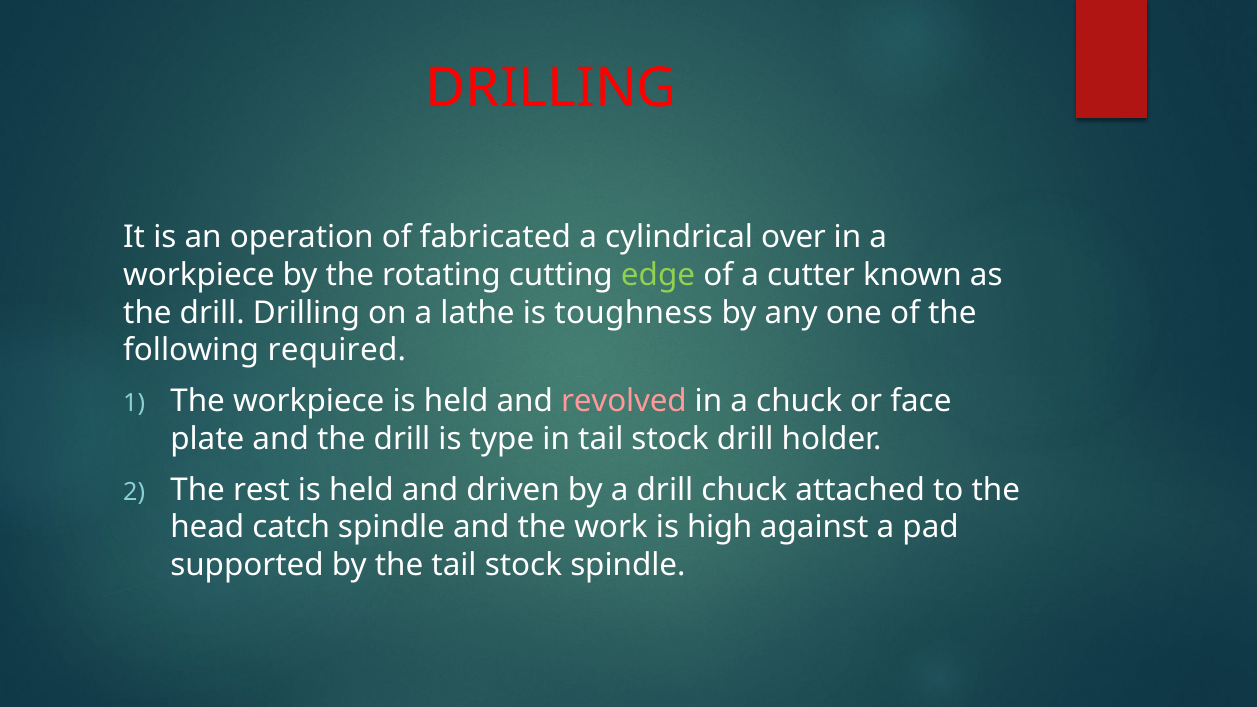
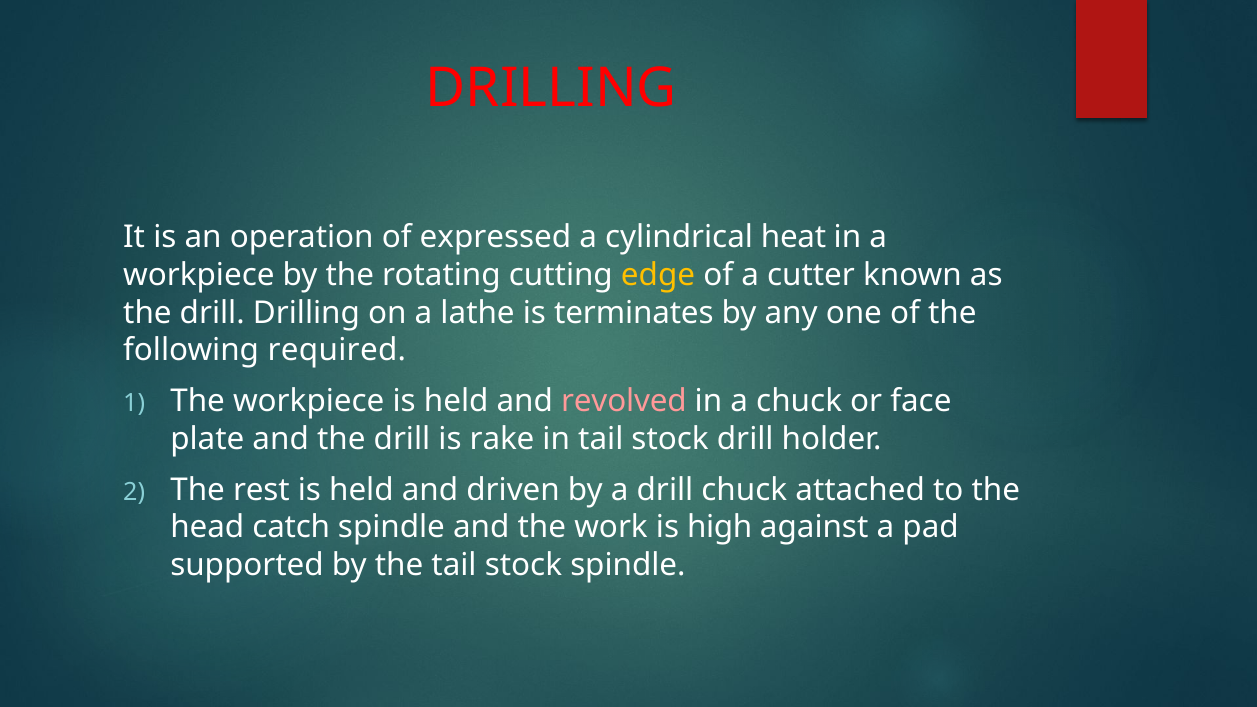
fabricated: fabricated -> expressed
over: over -> heat
edge colour: light green -> yellow
toughness: toughness -> terminates
type: type -> rake
